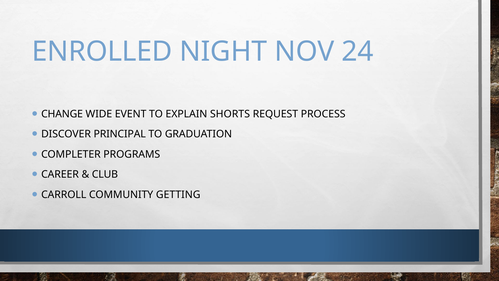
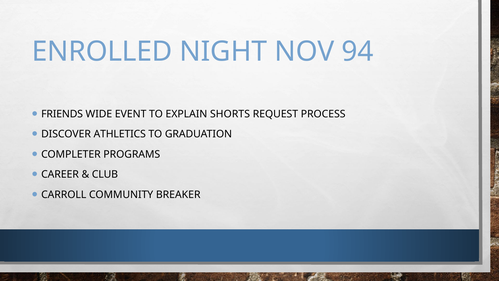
24: 24 -> 94
CHANGE: CHANGE -> FRIENDS
PRINCIPAL: PRINCIPAL -> ATHLETICS
GETTING: GETTING -> BREAKER
